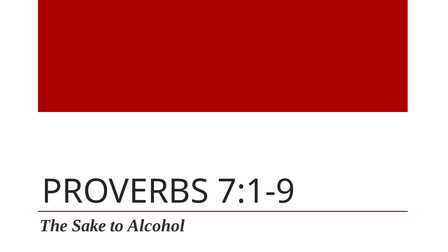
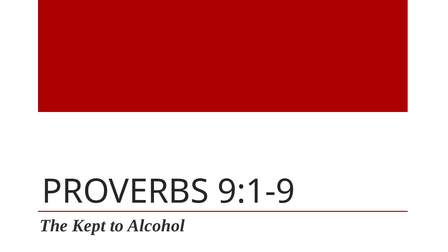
7:1-9: 7:1-9 -> 9:1-9
Sake: Sake -> Kept
